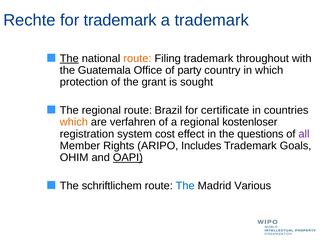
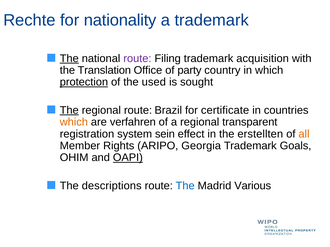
for trademark: trademark -> nationality
route at (137, 59) colour: orange -> purple
throughout: throughout -> acquisition
Guatemala: Guatemala -> Translation
protection underline: none -> present
grant: grant -> used
The at (69, 110) underline: none -> present
kostenloser: kostenloser -> transparent
cost: cost -> sein
questions: questions -> erstellten
all colour: purple -> orange
Includes: Includes -> Georgia
schriftlichem: schriftlichem -> descriptions
